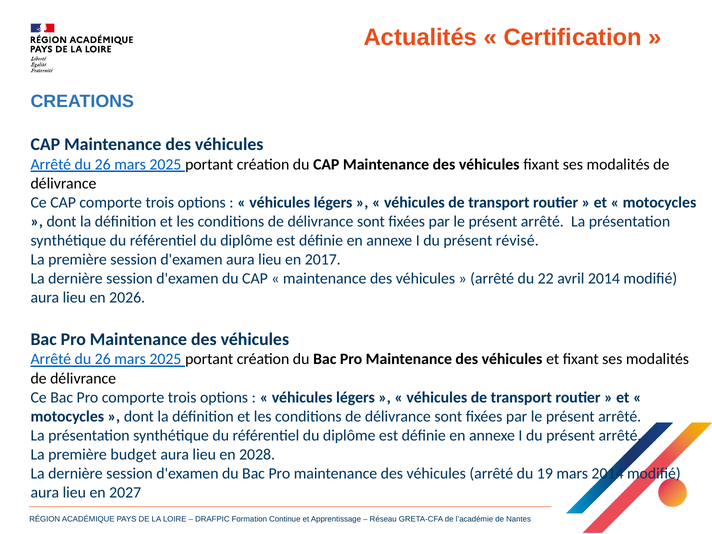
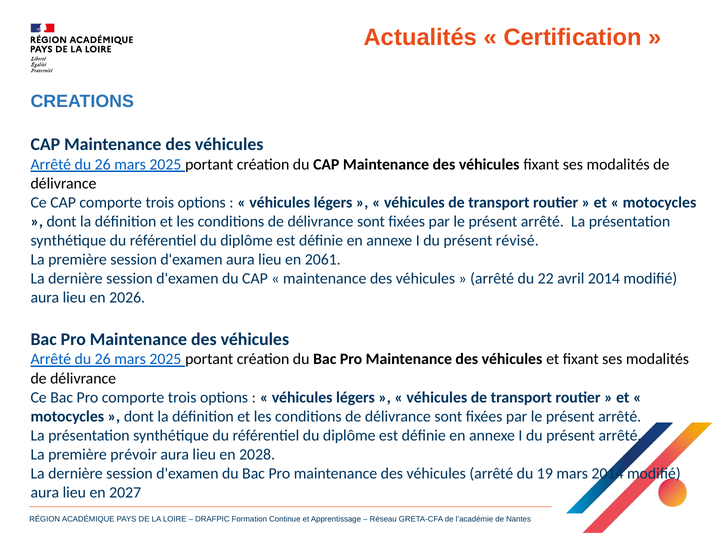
2017: 2017 -> 2061
budget: budget -> prévoir
